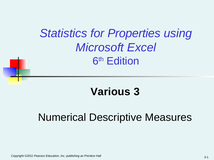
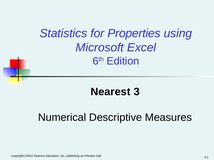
Various: Various -> Nearest
